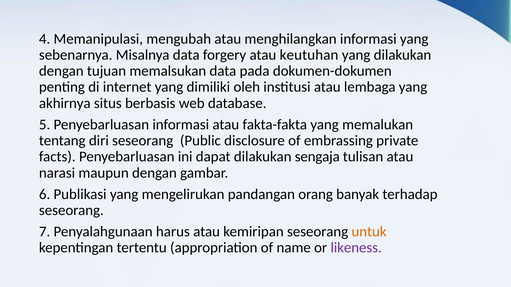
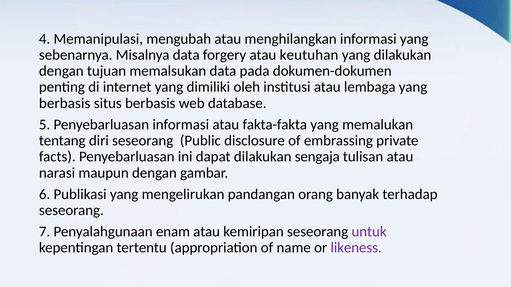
akhirnya at (65, 103): akhirnya -> berbasis
harus: harus -> enam
untuk colour: orange -> purple
